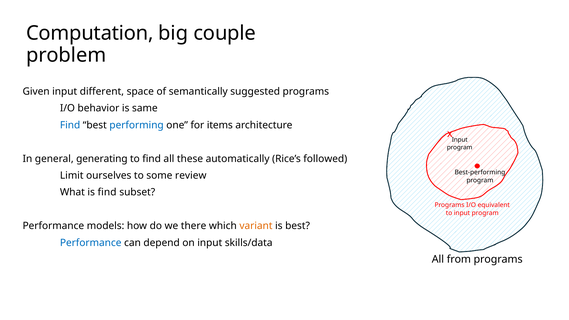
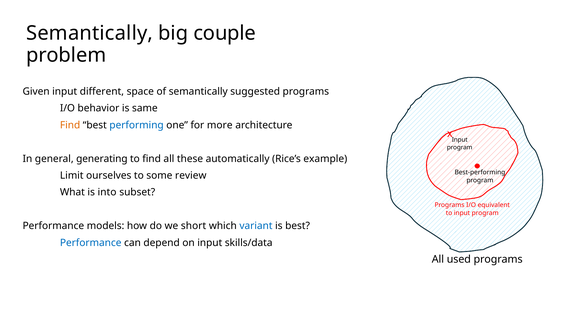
Computation at (90, 33): Computation -> Semantically
Find at (70, 125) colour: blue -> orange
items: items -> more
followed: followed -> example
is find: find -> into
there: there -> short
variant colour: orange -> blue
from: from -> used
